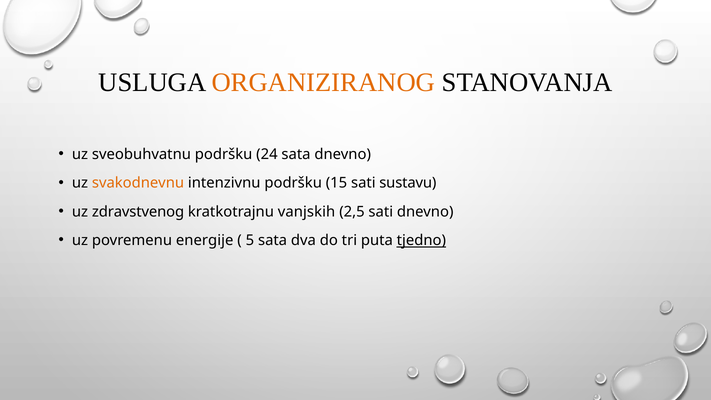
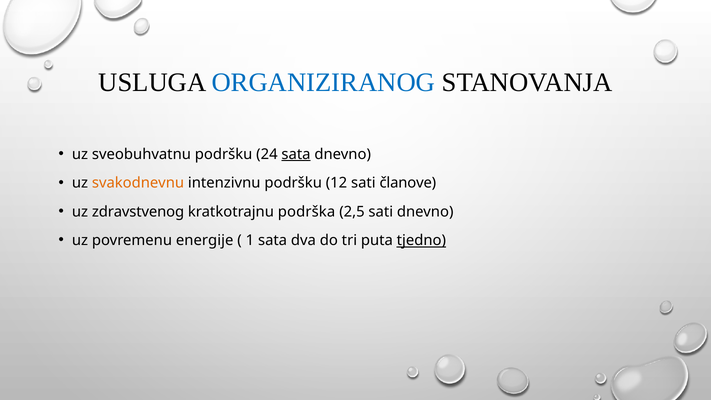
ORGANIZIRANOG colour: orange -> blue
sata at (296, 154) underline: none -> present
15: 15 -> 12
sustavu: sustavu -> članove
vanjskih: vanjskih -> podrška
5: 5 -> 1
